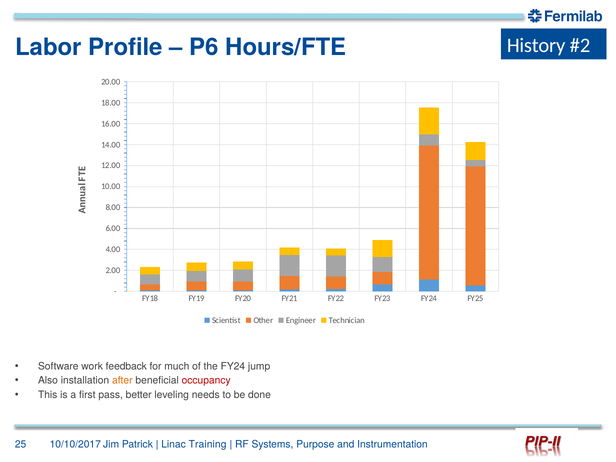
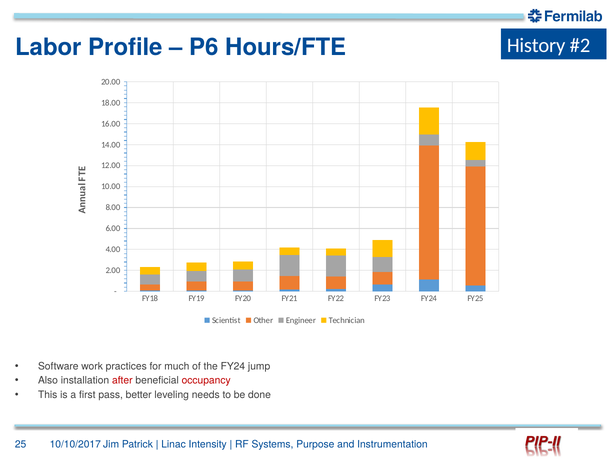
feedback: feedback -> practices
after colour: orange -> red
Training: Training -> Intensity
